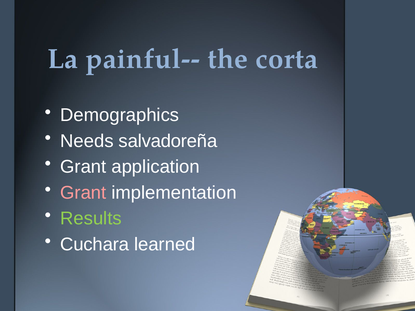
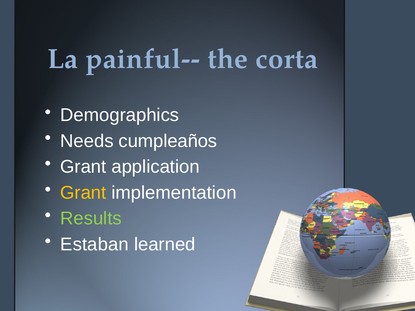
salvadoreña: salvadoreña -> cumpleaños
Grant at (83, 193) colour: pink -> yellow
Cuchara: Cuchara -> Estaban
